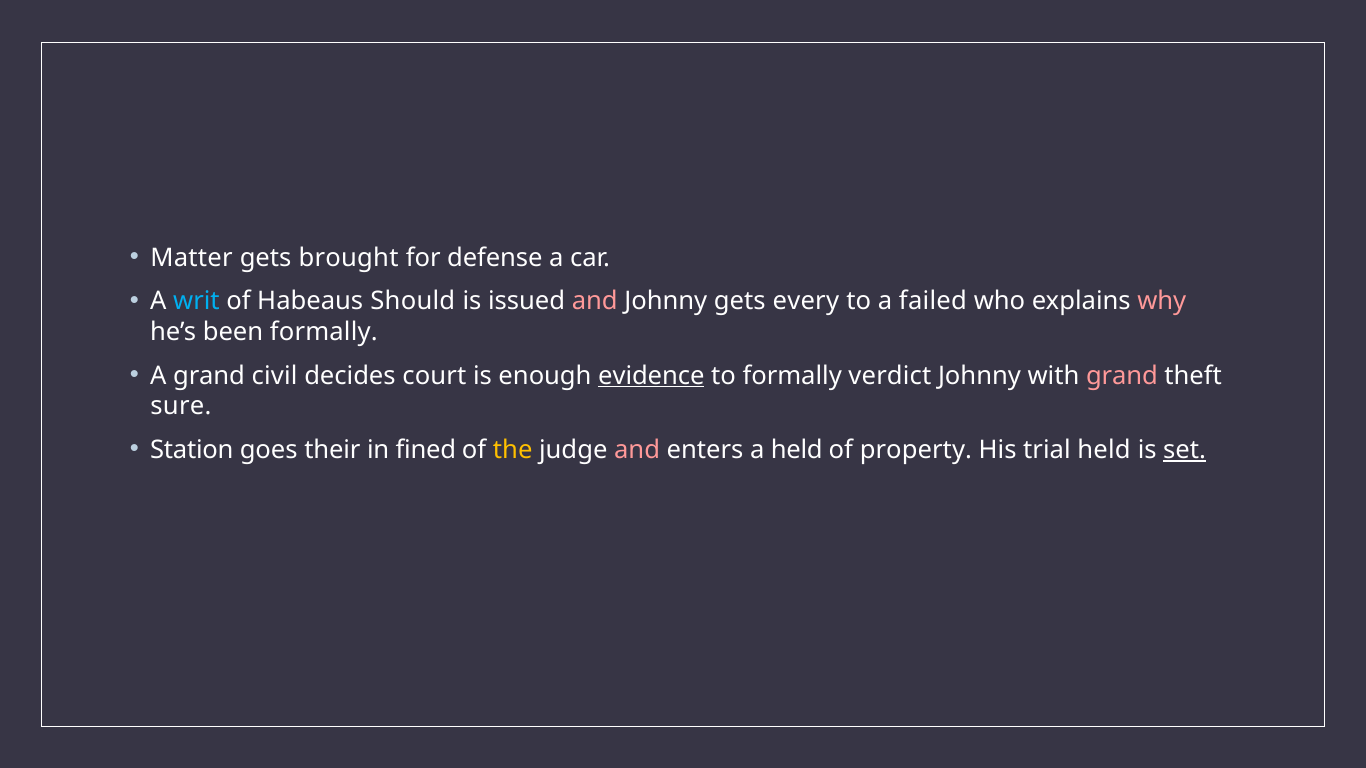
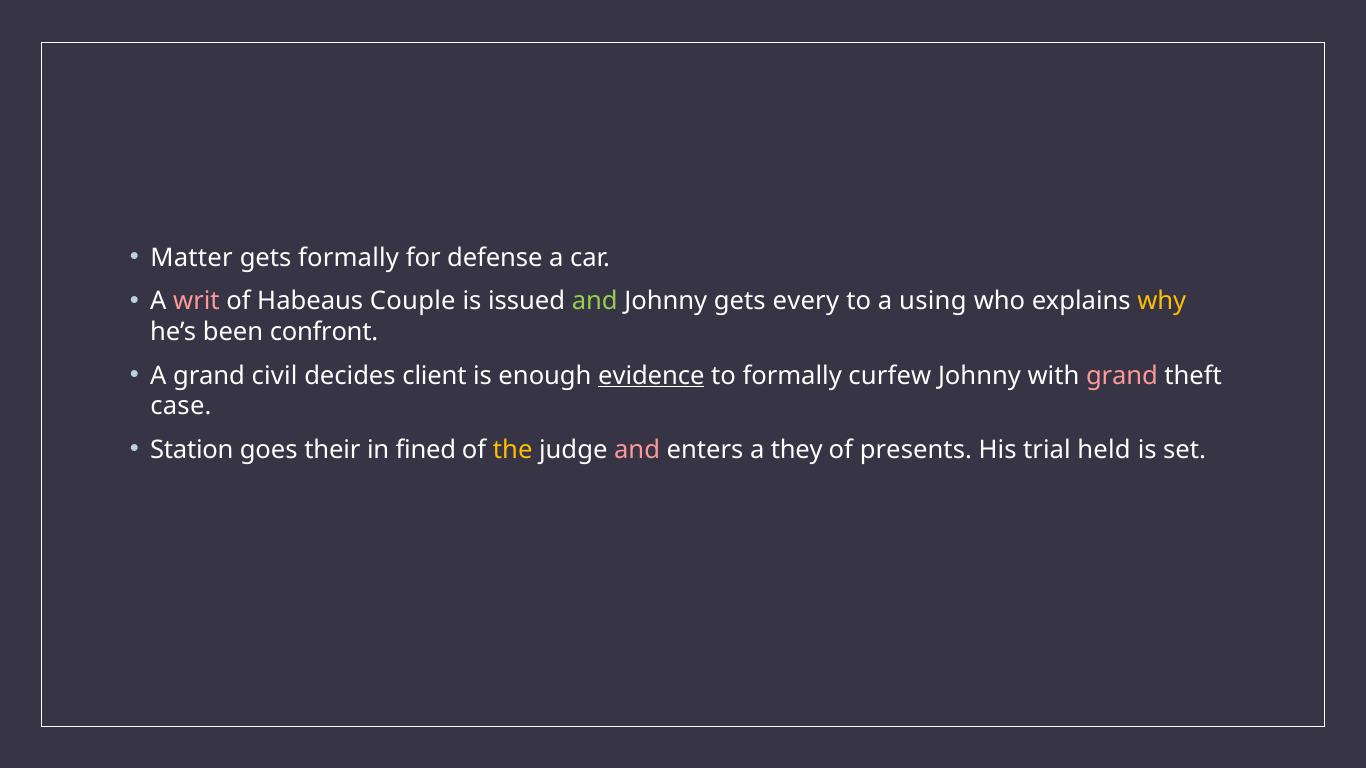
gets brought: brought -> formally
writ colour: light blue -> pink
Should: Should -> Couple
and at (595, 301) colour: pink -> light green
failed: failed -> using
why colour: pink -> yellow
been formally: formally -> confront
court: court -> client
verdict: verdict -> curfew
sure: sure -> case
a held: held -> they
property: property -> presents
set underline: present -> none
